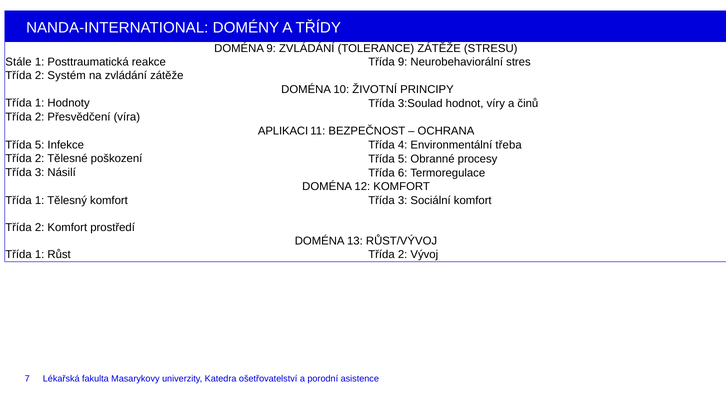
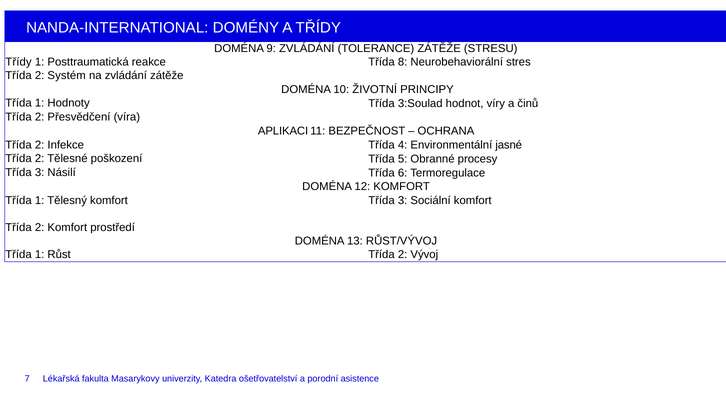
Stále at (18, 62): Stále -> Třídy
Třída 9: 9 -> 8
5 at (40, 145): 5 -> 2
třeba: třeba -> jasné
